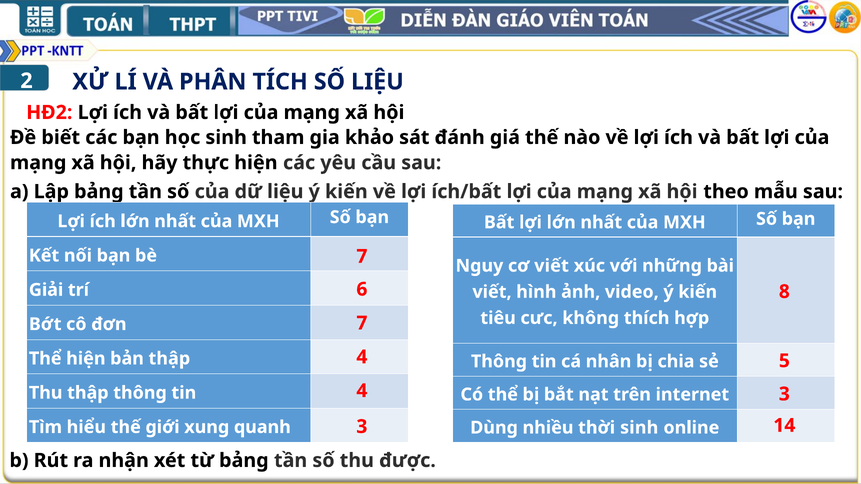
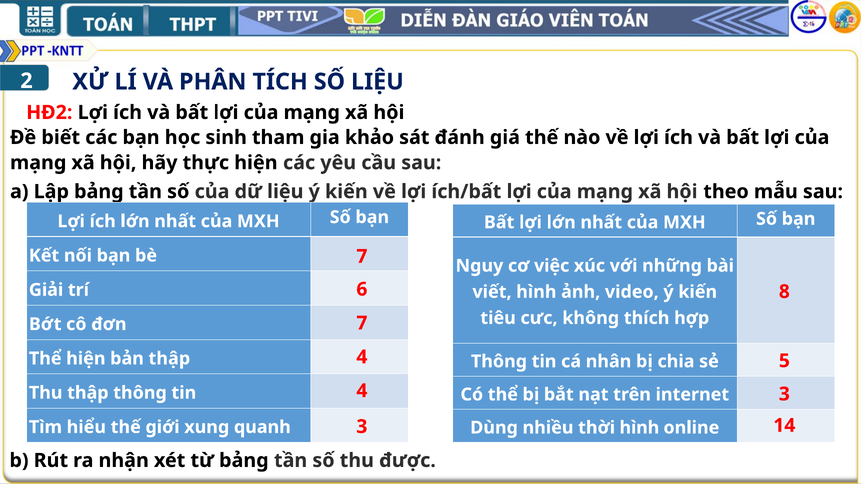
cơ viết: viết -> việc
thời sinh: sinh -> hình
